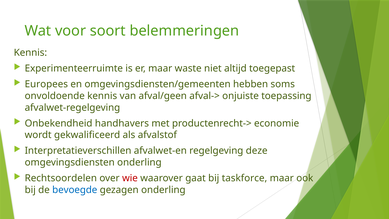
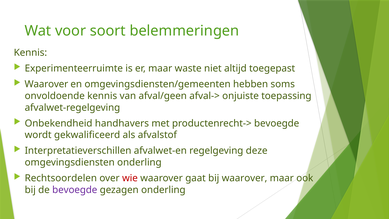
Europees at (46, 84): Europees -> Waarover
productenrecht-> economie: economie -> bevoegde
bij taskforce: taskforce -> waarover
bevoegde at (75, 190) colour: blue -> purple
